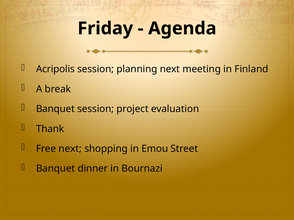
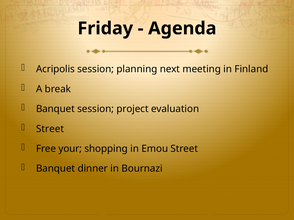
Thank at (50, 129): Thank -> Street
Free next: next -> your
